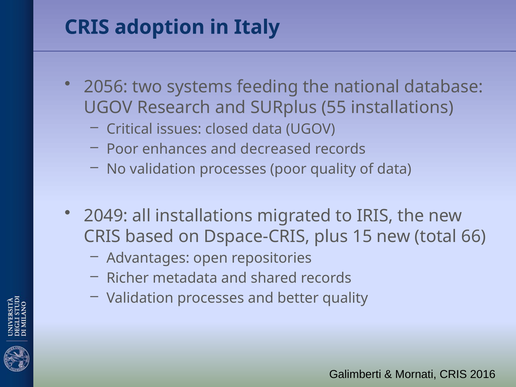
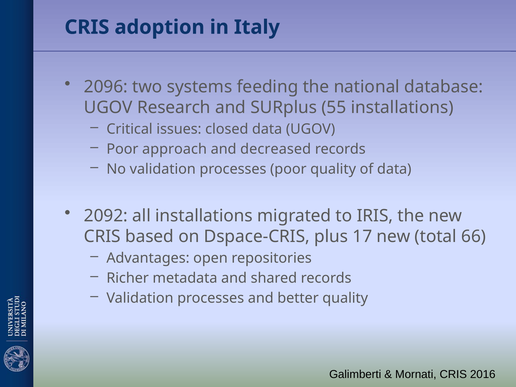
2056: 2056 -> 2096
enhances: enhances -> approach
2049: 2049 -> 2092
15: 15 -> 17
